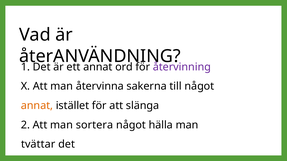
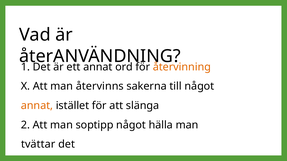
återvinning colour: purple -> orange
återvinna: återvinna -> återvinns
sortera: sortera -> soptipp
